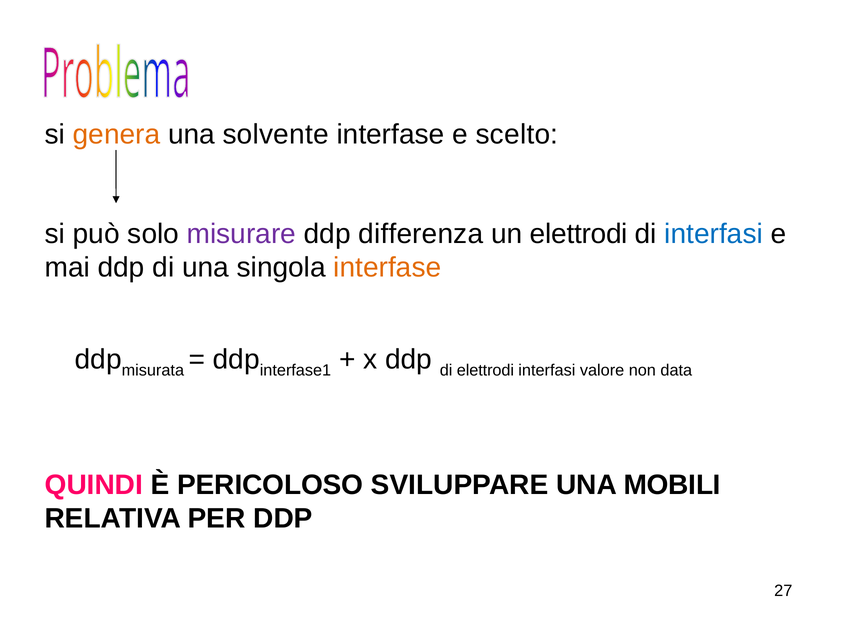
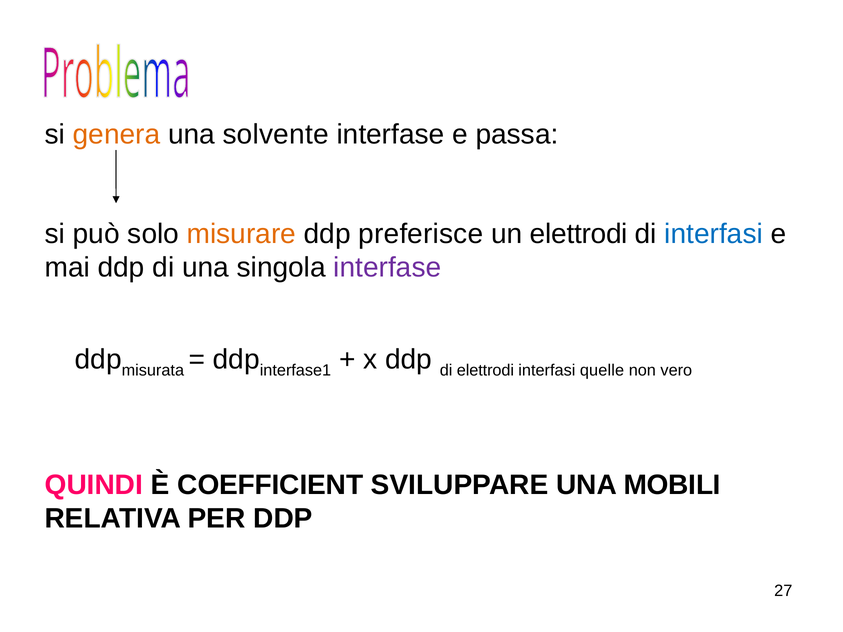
scelto: scelto -> passa
misurare colour: purple -> orange
differenza: differenza -> preferisce
interfase at (387, 268) colour: orange -> purple
valore: valore -> quelle
data: data -> vero
PERICOLOSO: PERICOLOSO -> COEFFICIENT
